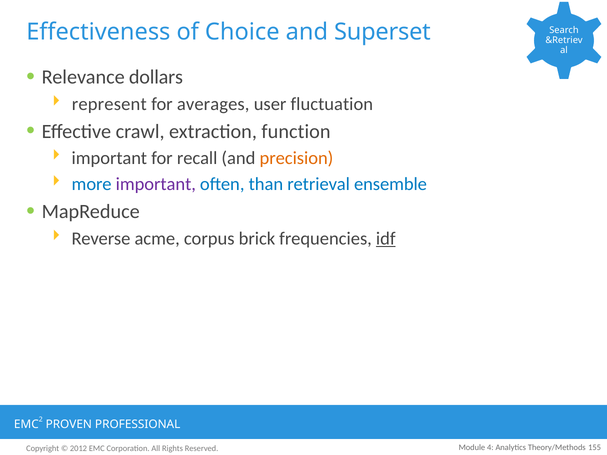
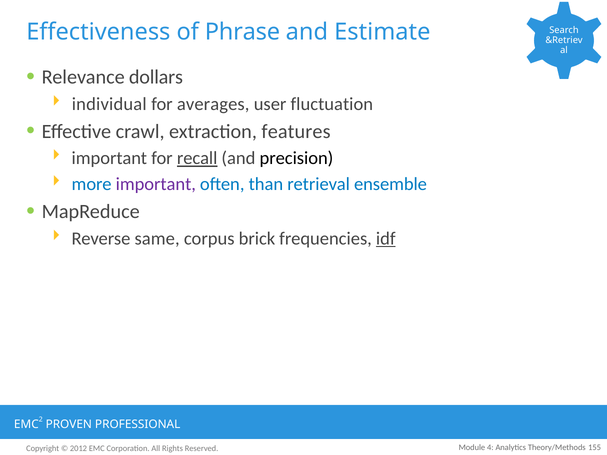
Choice: Choice -> Phrase
Superset: Superset -> Estimate
represent: represent -> individual
function: function -> features
recall underline: none -> present
precision colour: orange -> black
acme: acme -> same
